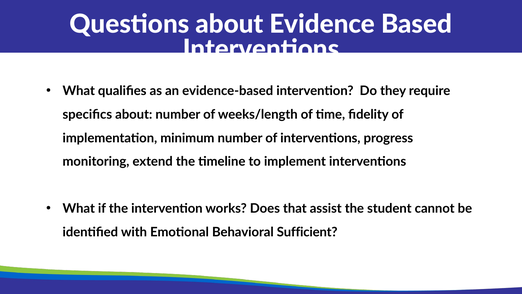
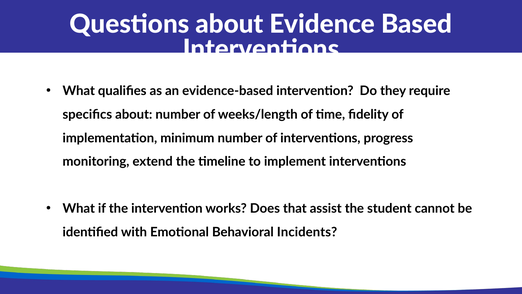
Sufficient: Sufficient -> Incidents
